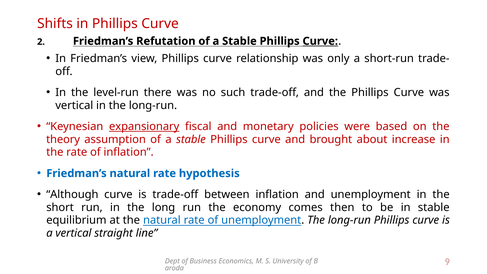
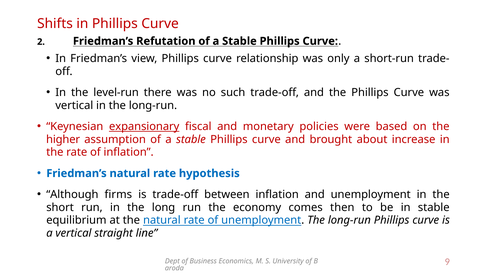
Curve at (320, 41) underline: present -> none
theory: theory -> higher
Although curve: curve -> firms
